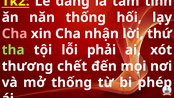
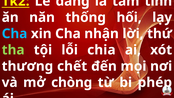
Cha at (15, 34) colour: pink -> light blue
phải: phải -> chia
mở thống: thống -> chòng
